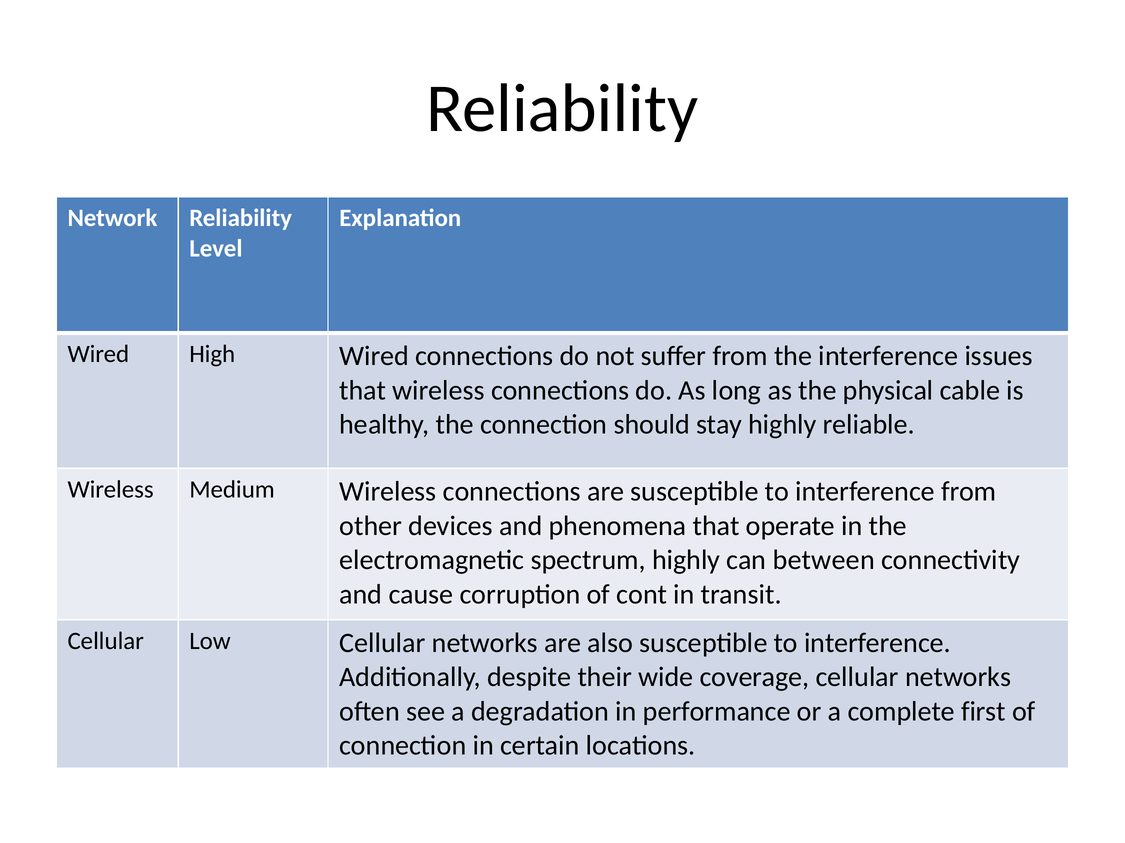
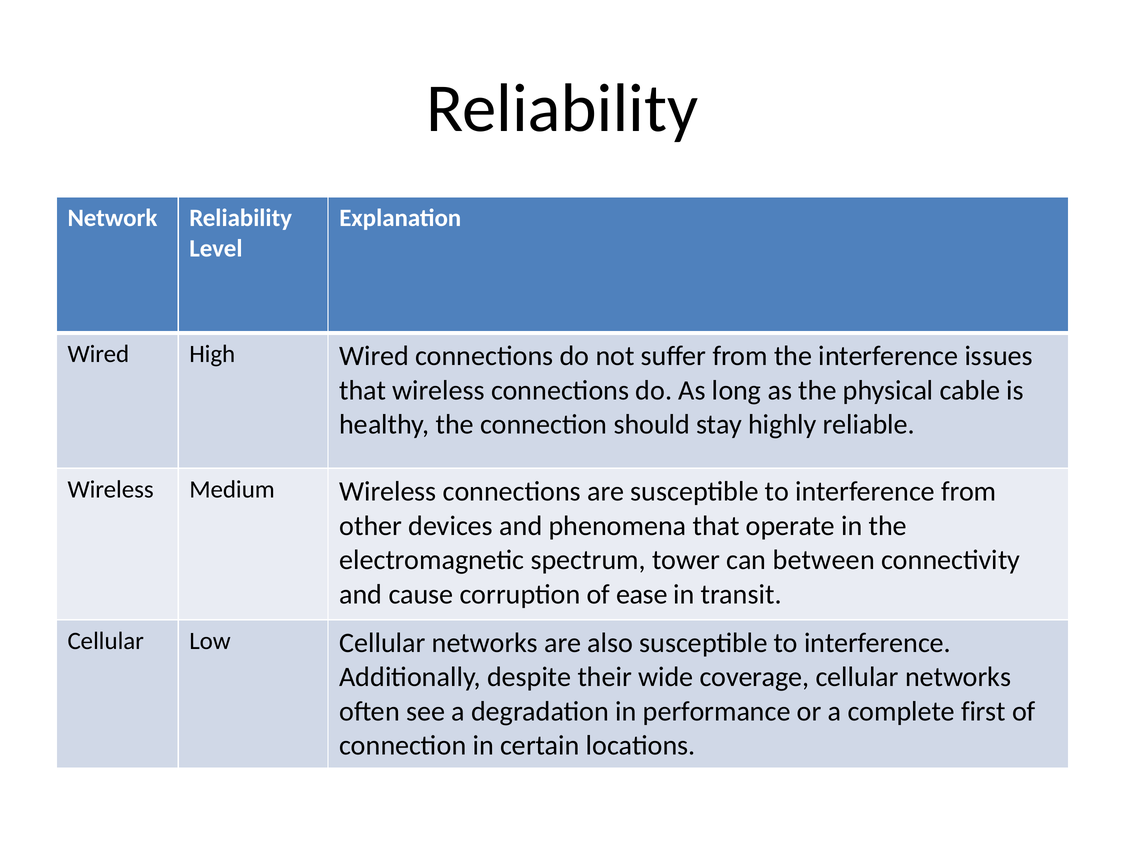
spectrum highly: highly -> tower
cont: cont -> ease
